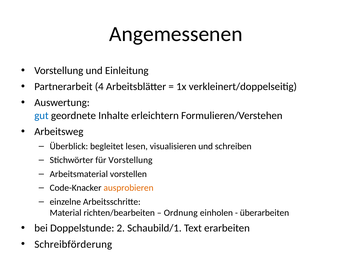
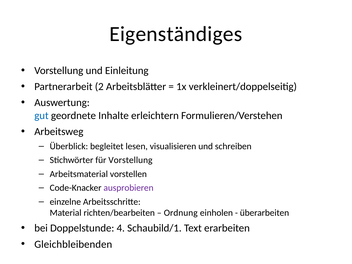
Angemessenen: Angemessenen -> Eigenständiges
4: 4 -> 2
ausprobieren colour: orange -> purple
2: 2 -> 4
Schreibförderung: Schreibförderung -> Gleichbleibenden
